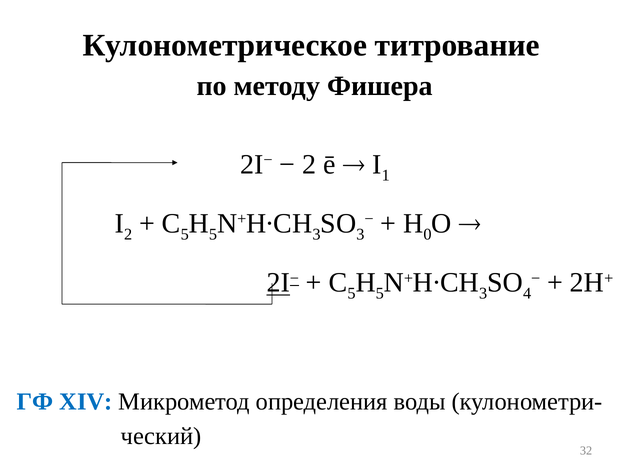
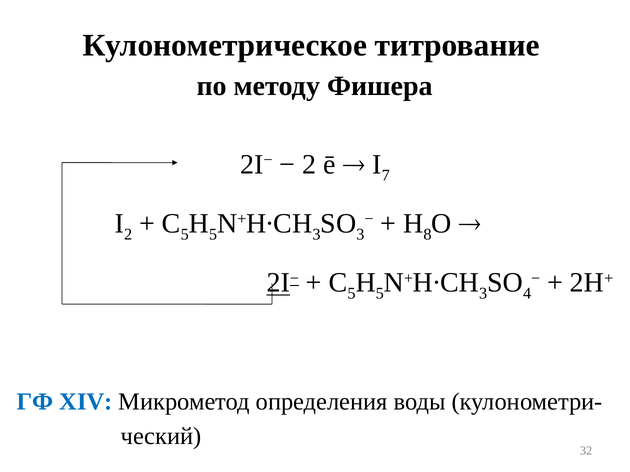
1: 1 -> 7
0: 0 -> 8
